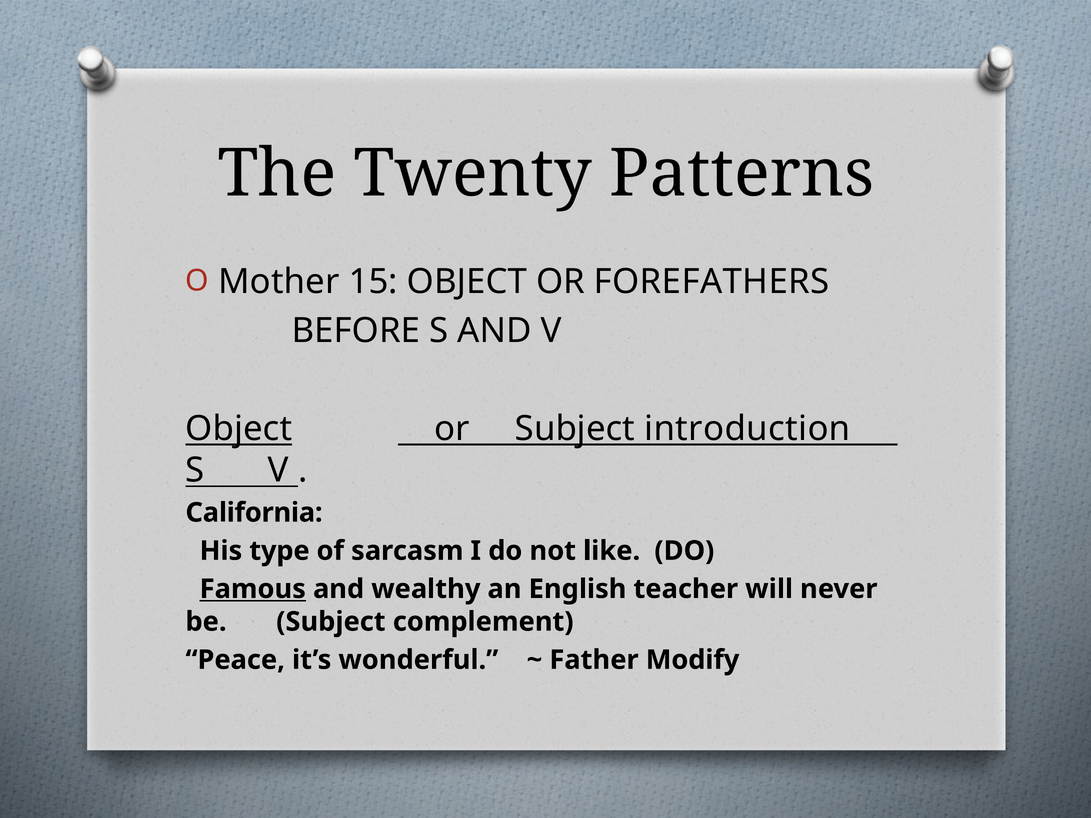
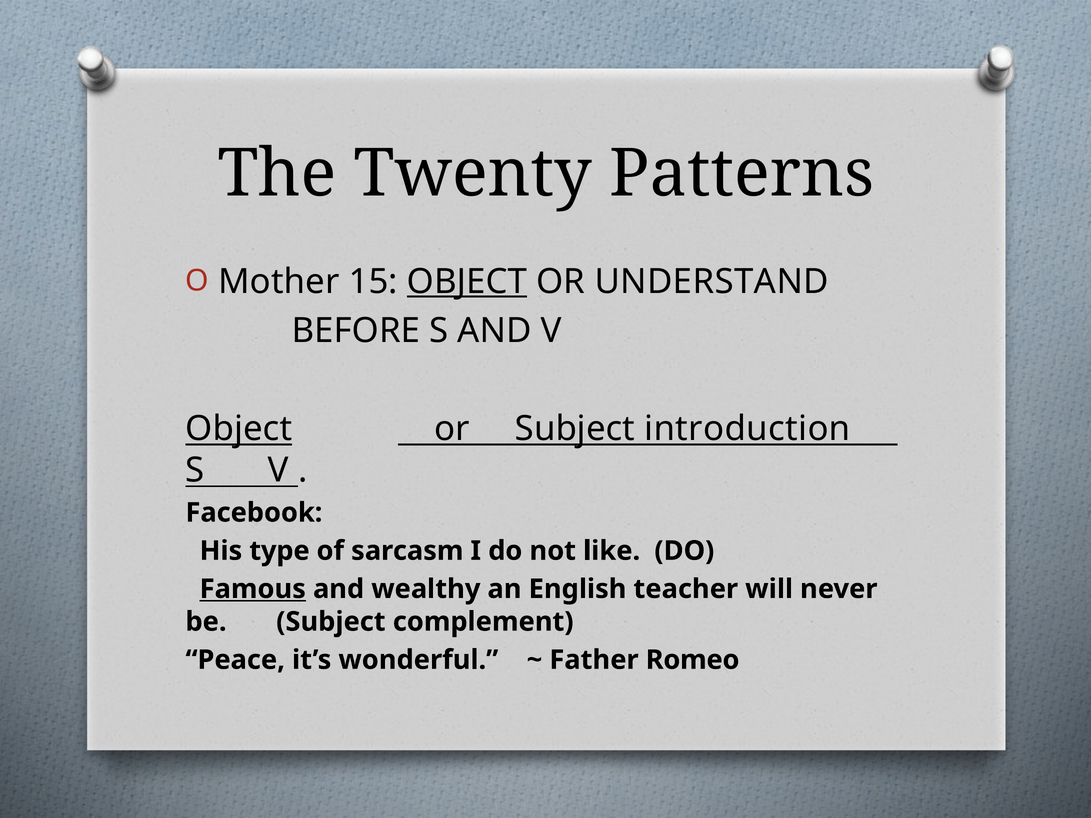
OBJECT at (467, 282) underline: none -> present
FOREFATHERS: FOREFATHERS -> UNDERSTAND
California: California -> Facebook
Modify: Modify -> Romeo
